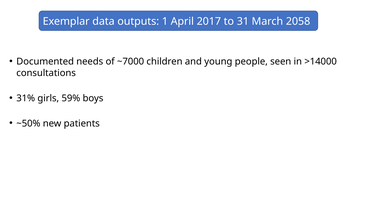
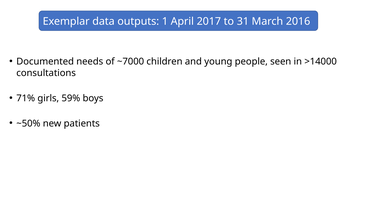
2058: 2058 -> 2016
31%: 31% -> 71%
